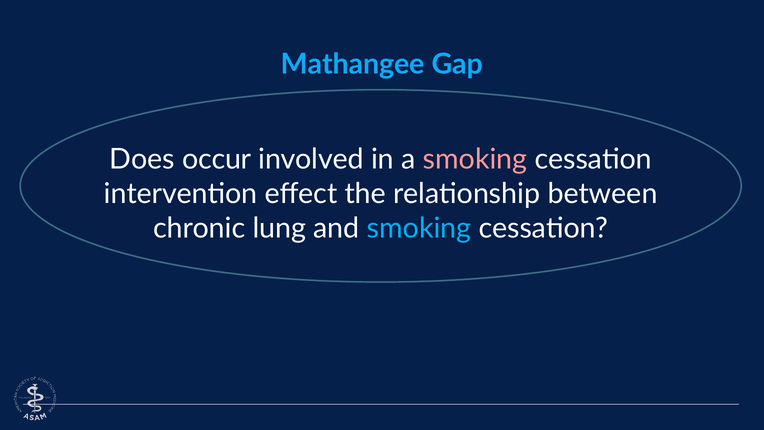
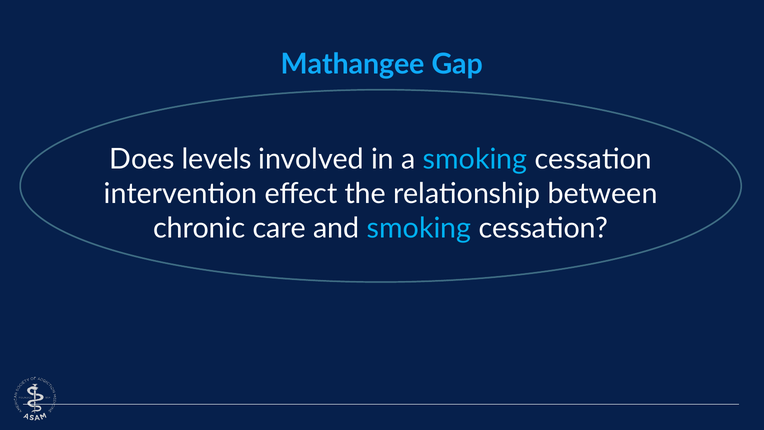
occur: occur -> levels
smoking at (475, 159) colour: pink -> light blue
lung: lung -> care
